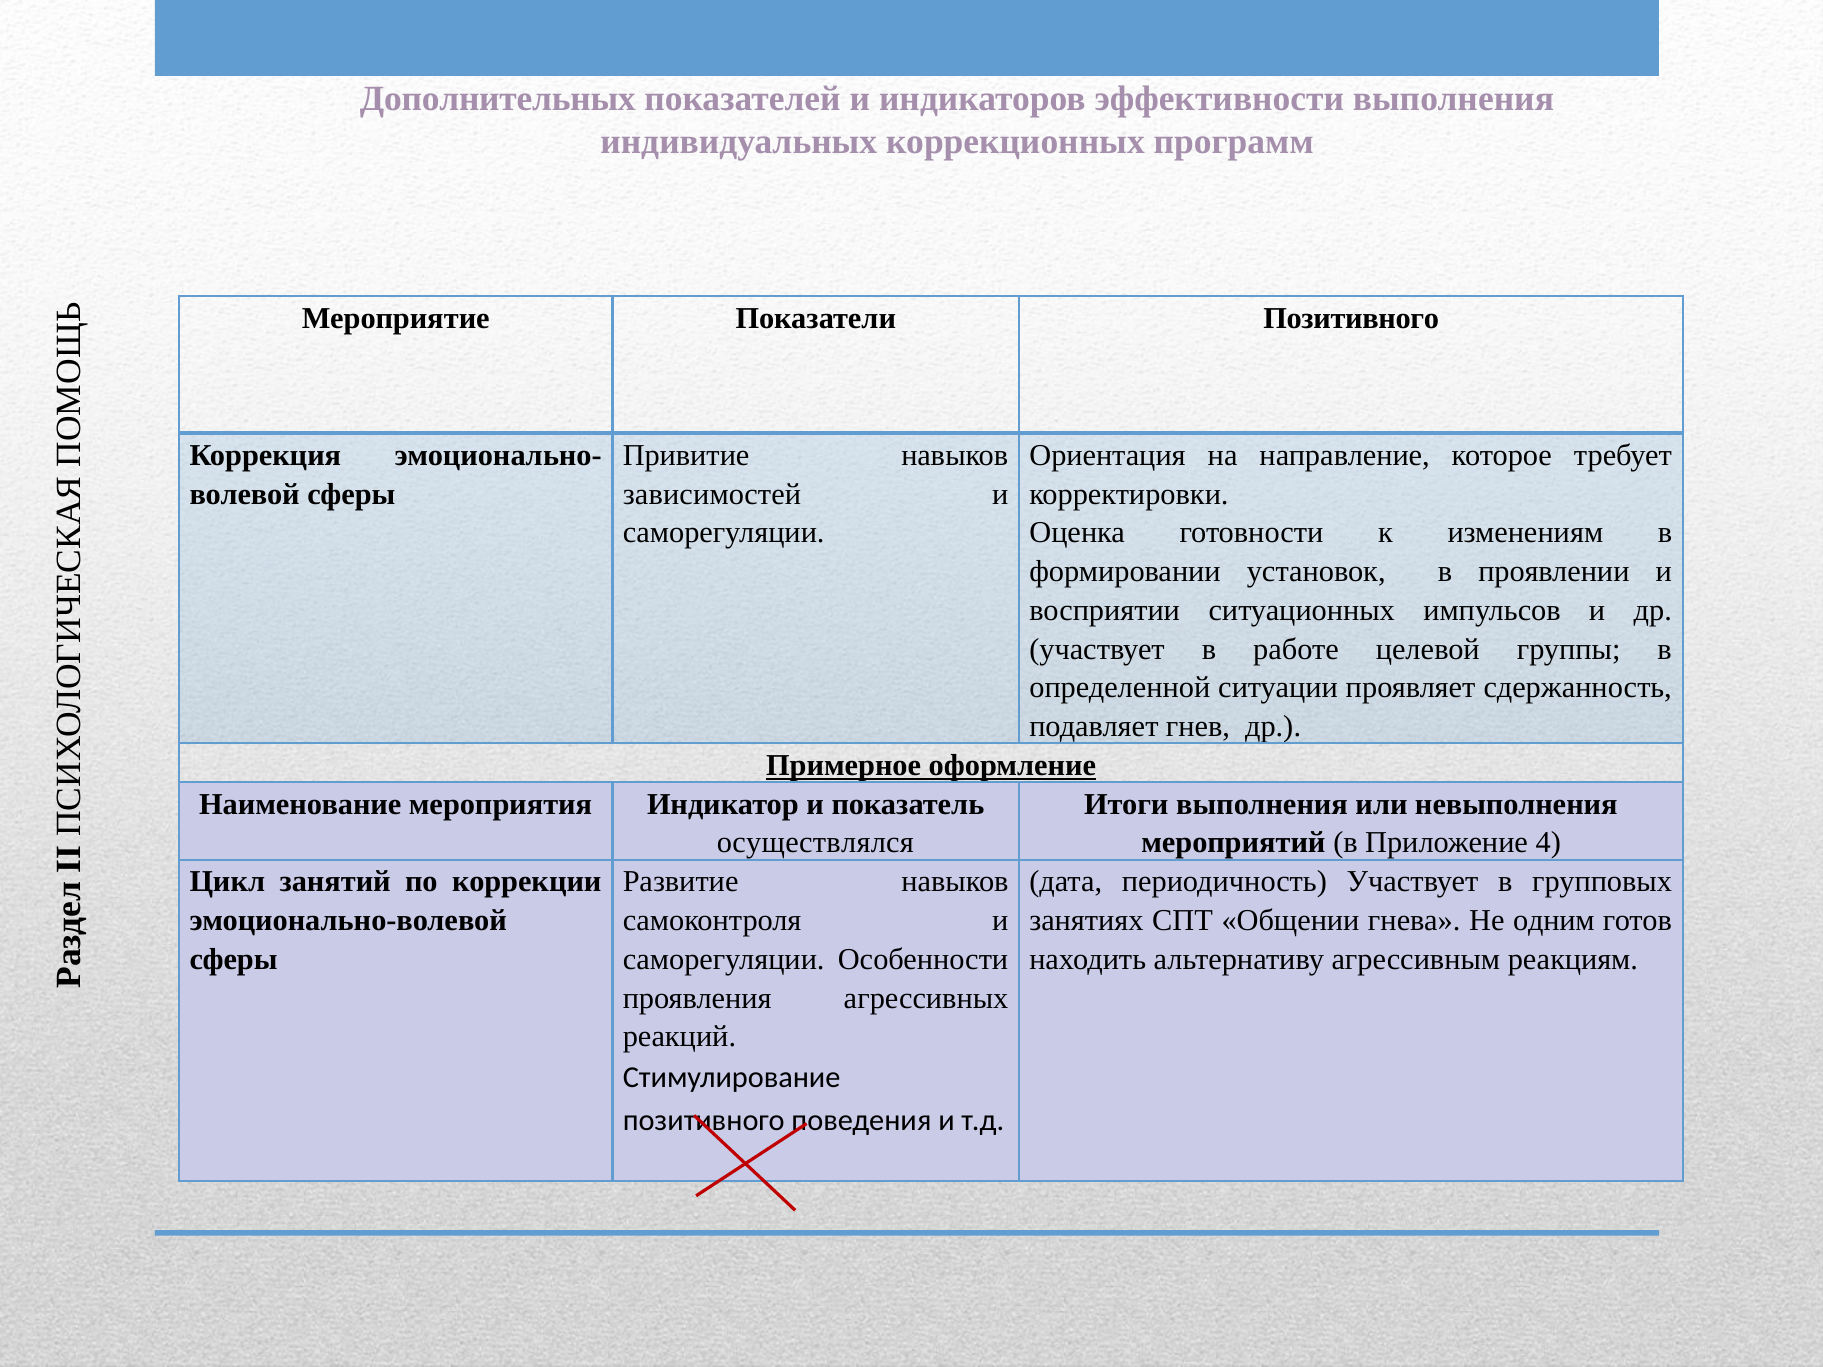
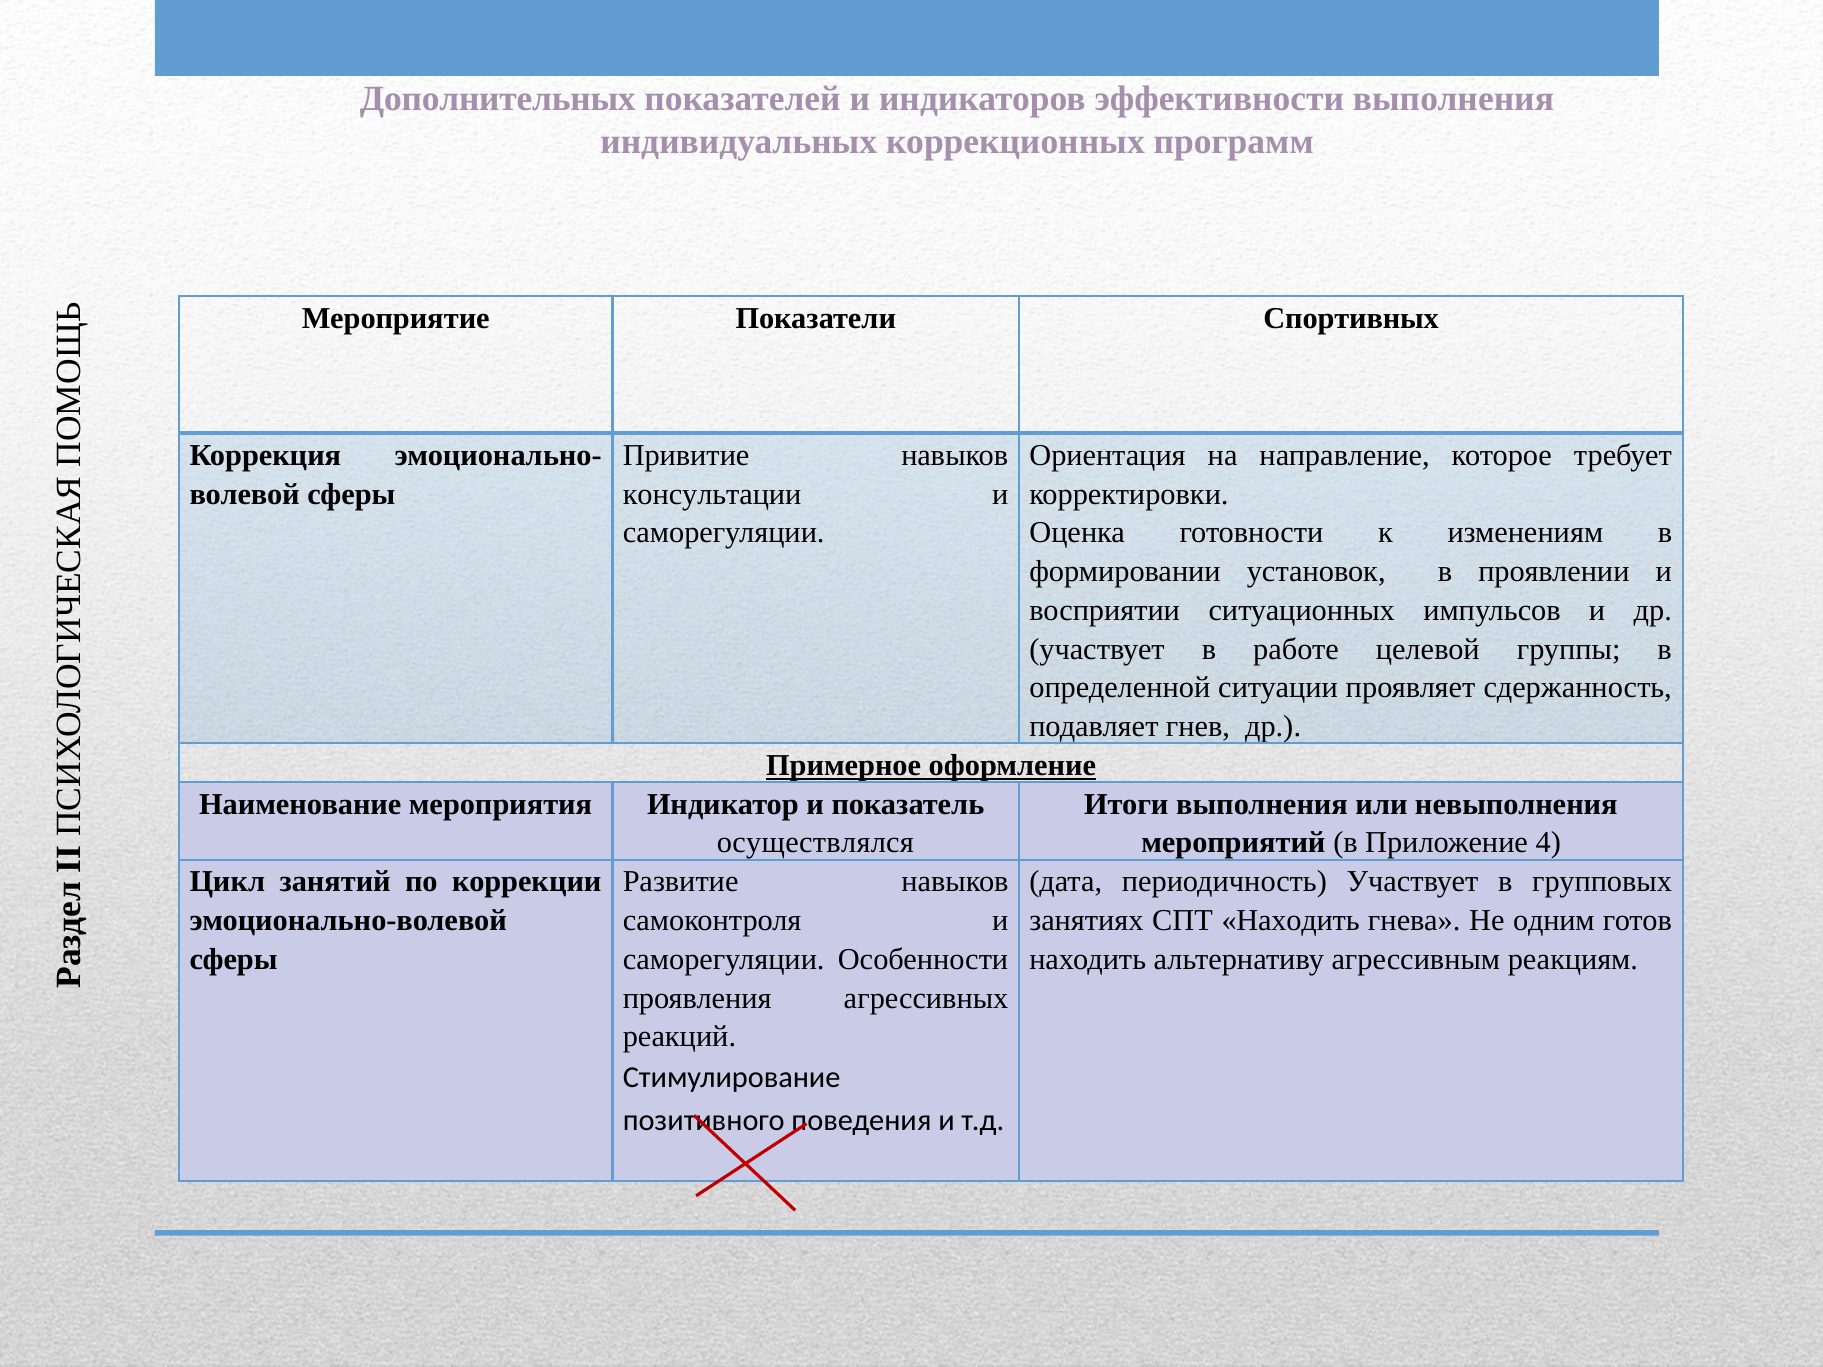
Показатели Позитивного: Позитивного -> Спортивных
зависимостей: зависимостей -> консультации
СПТ Общении: Общении -> Находить
